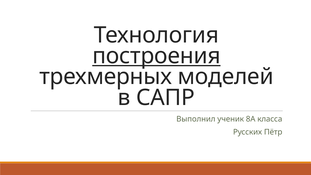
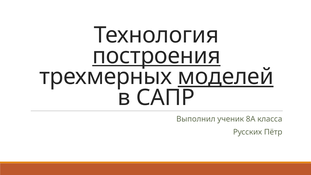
моделей underline: none -> present
